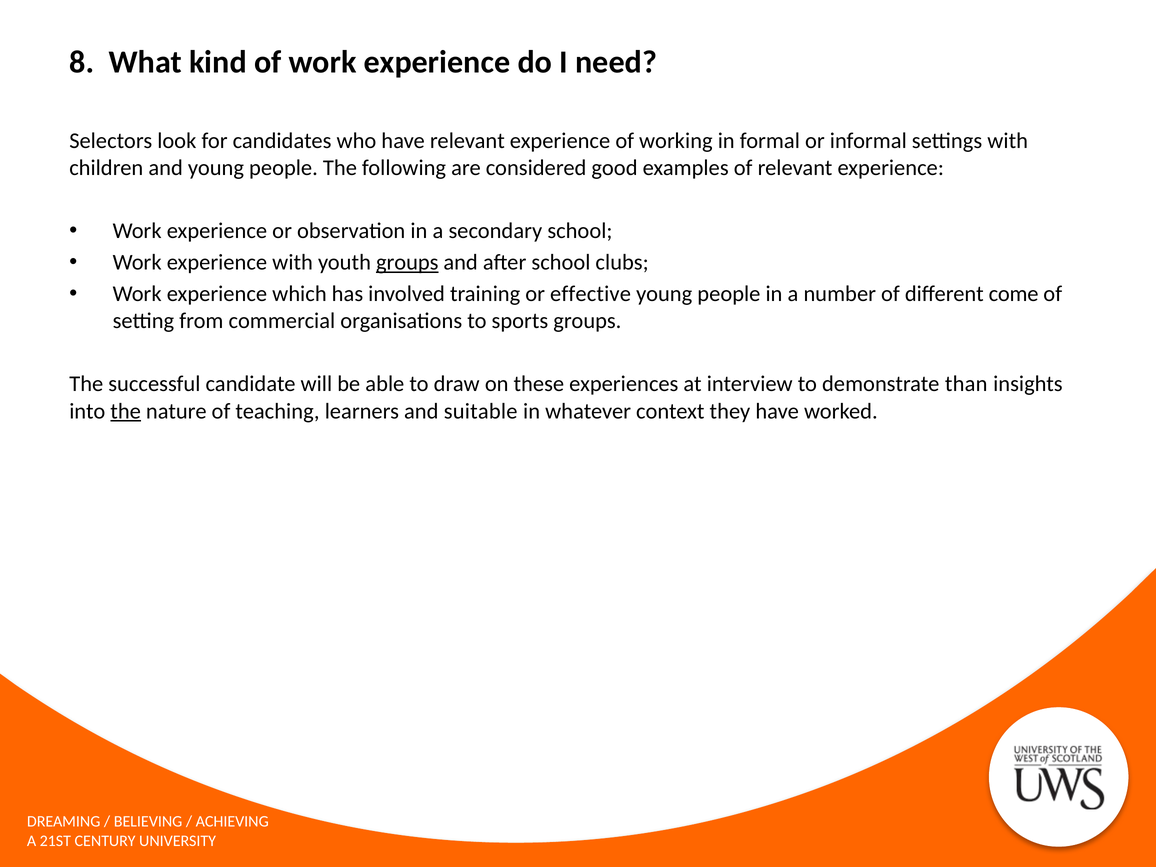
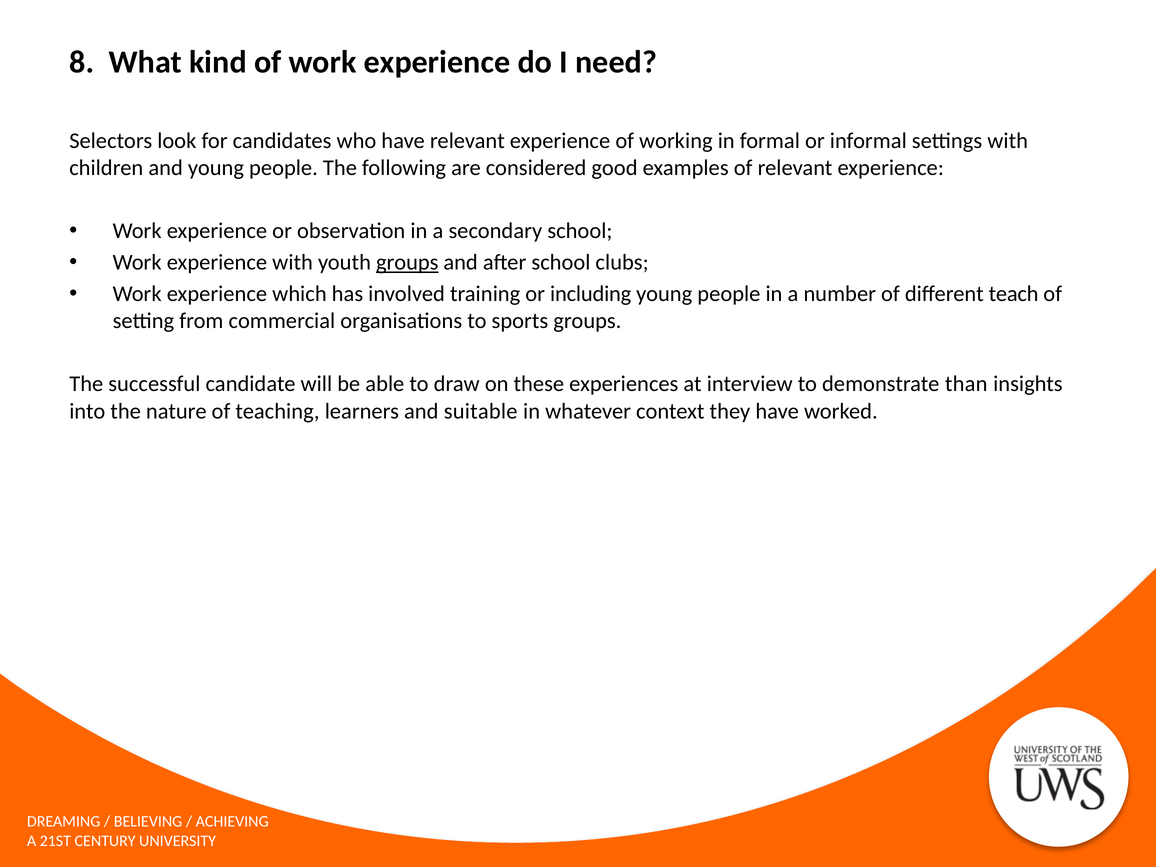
effective: effective -> including
come: come -> teach
the at (126, 411) underline: present -> none
